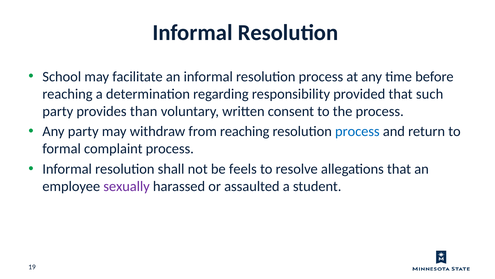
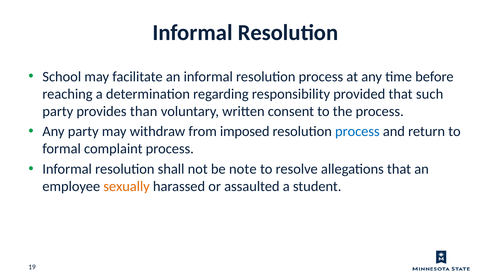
from reaching: reaching -> imposed
feels: feels -> note
sexually colour: purple -> orange
